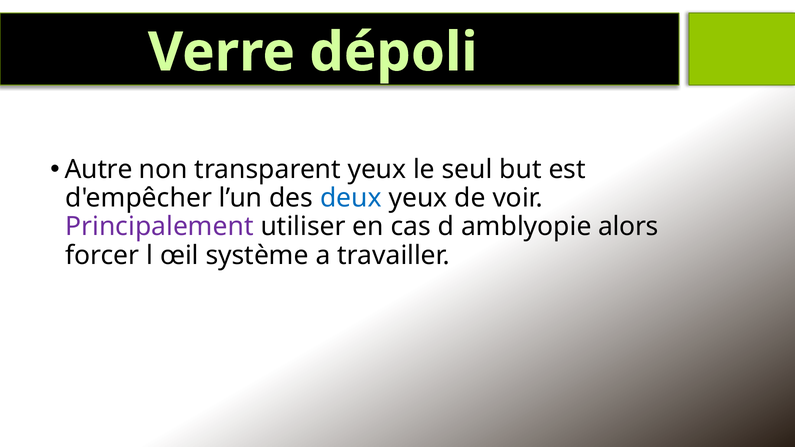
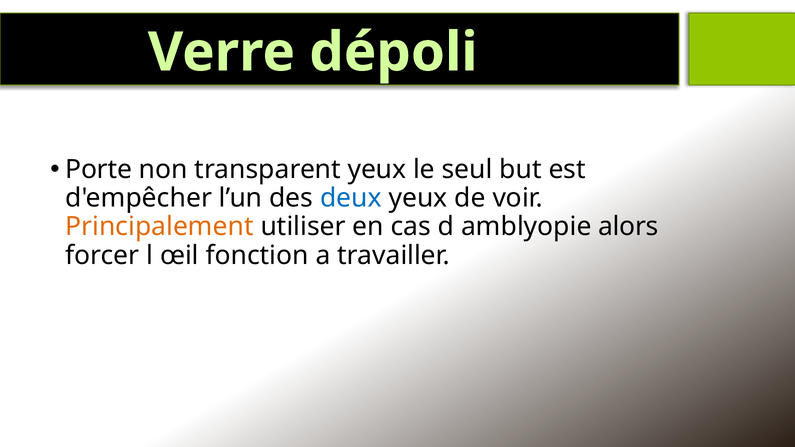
Autre: Autre -> Porte
Principalement colour: purple -> orange
système: système -> fonction
